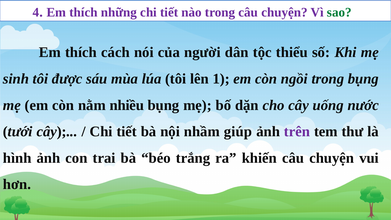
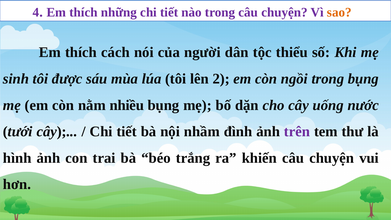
sao colour: green -> orange
1: 1 -> 2
giúp: giúp -> đình
